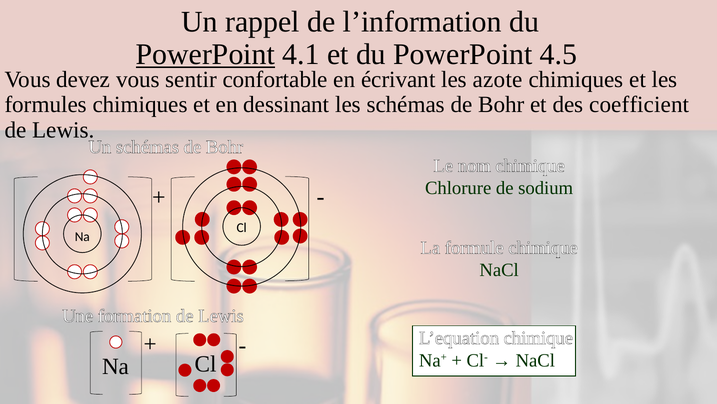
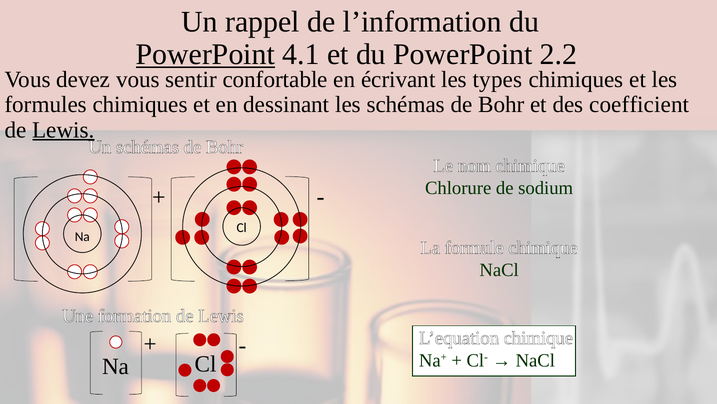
4.5: 4.5 -> 2.2
azote: azote -> types
Lewis at (63, 130) underline: none -> present
